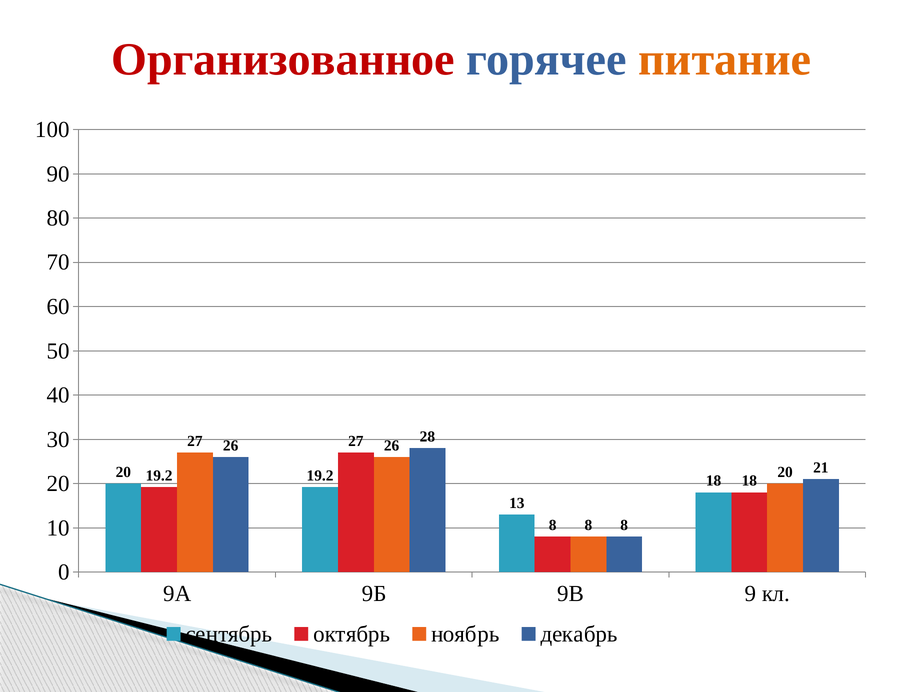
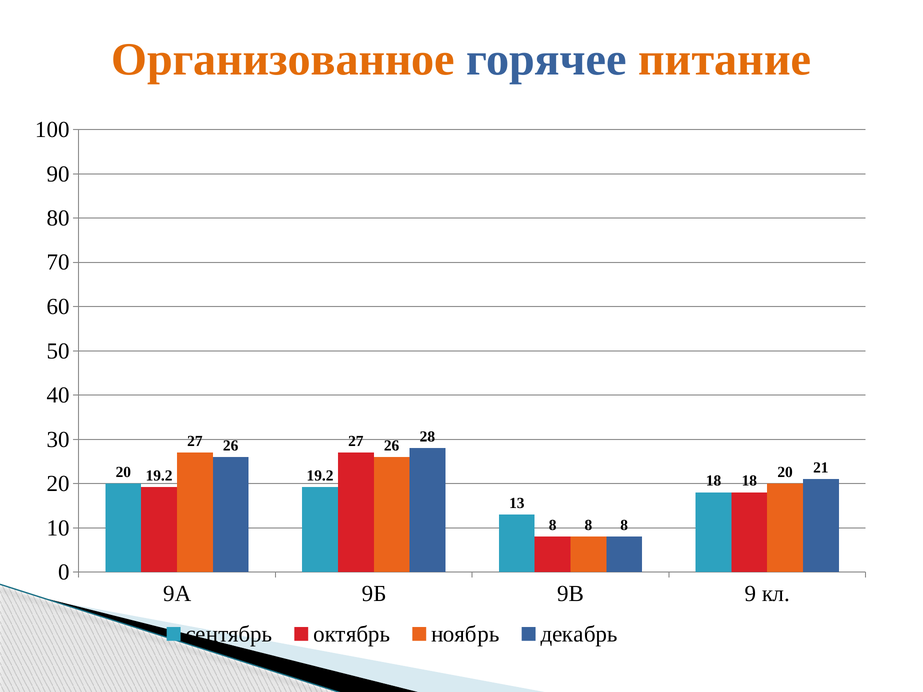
Организованное colour: red -> orange
